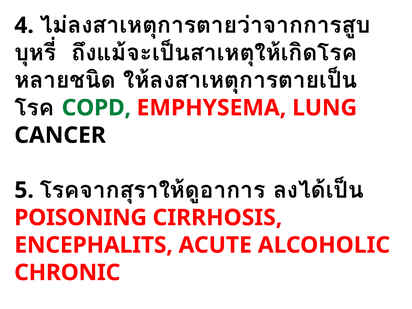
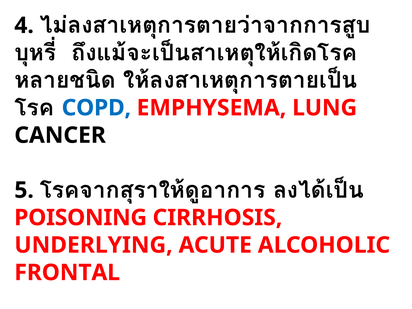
COPD colour: green -> blue
ENCEPHALITS: ENCEPHALITS -> UNDERLYING
CHRONIC: CHRONIC -> FRONTAL
